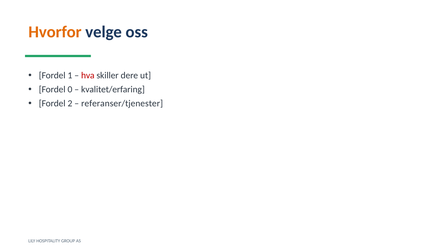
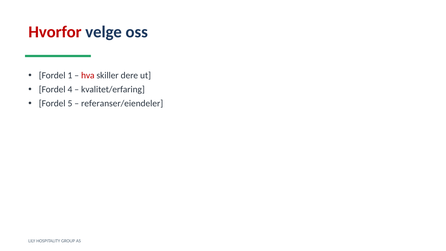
Hvorfor colour: orange -> red
0: 0 -> 4
2: 2 -> 5
referanser/tjenester: referanser/tjenester -> referanser/eiendeler
